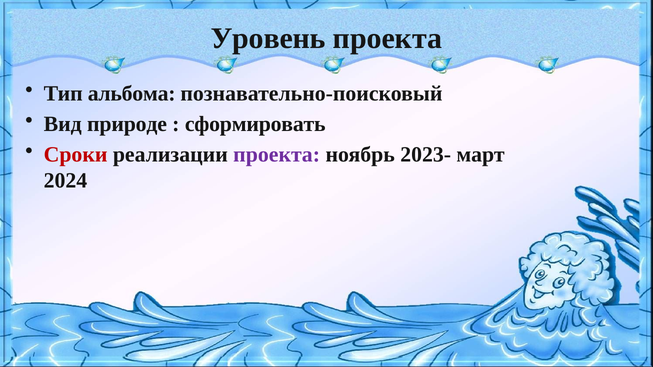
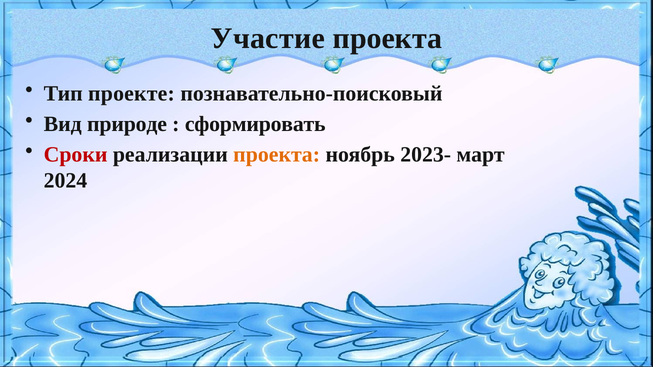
Уровень: Уровень -> Участие
альбома: альбома -> проекте
проекта at (277, 155) colour: purple -> orange
